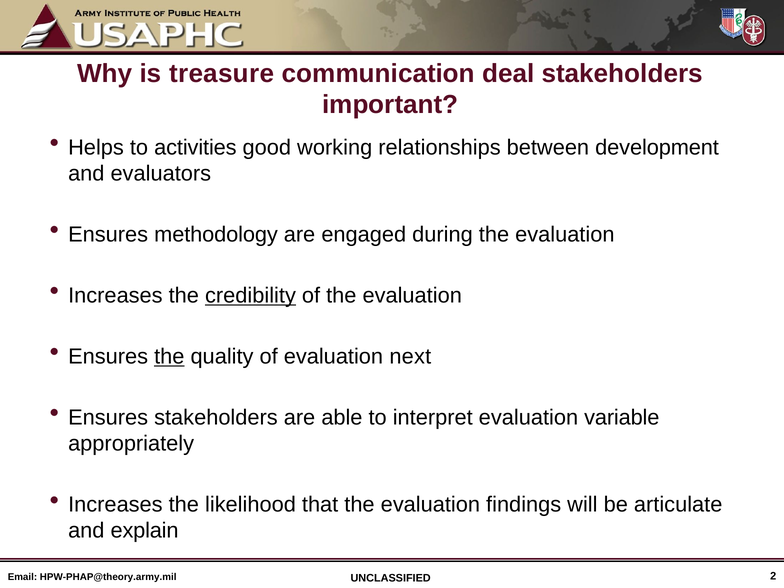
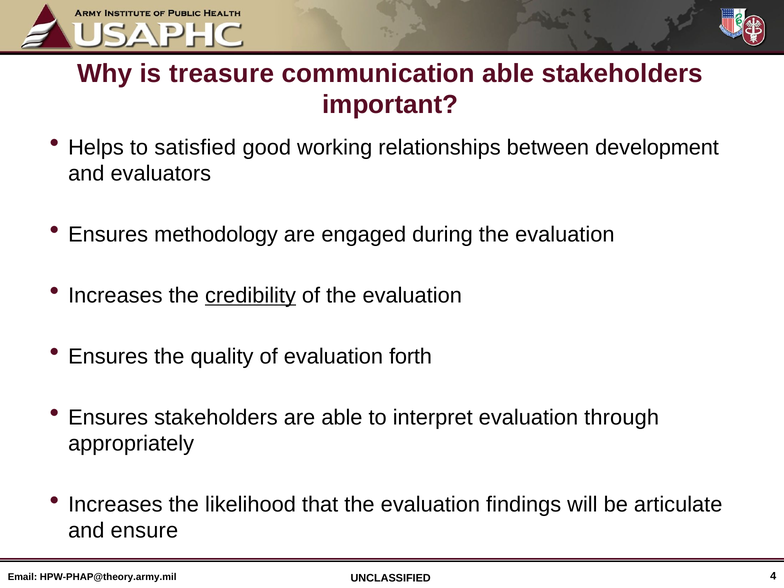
communication deal: deal -> able
activities: activities -> satisfied
the at (169, 357) underline: present -> none
next: next -> forth
variable: variable -> through
explain: explain -> ensure
2: 2 -> 4
